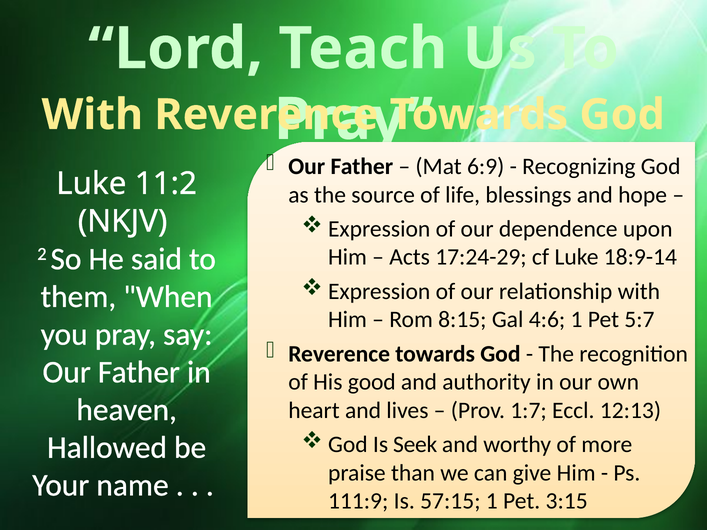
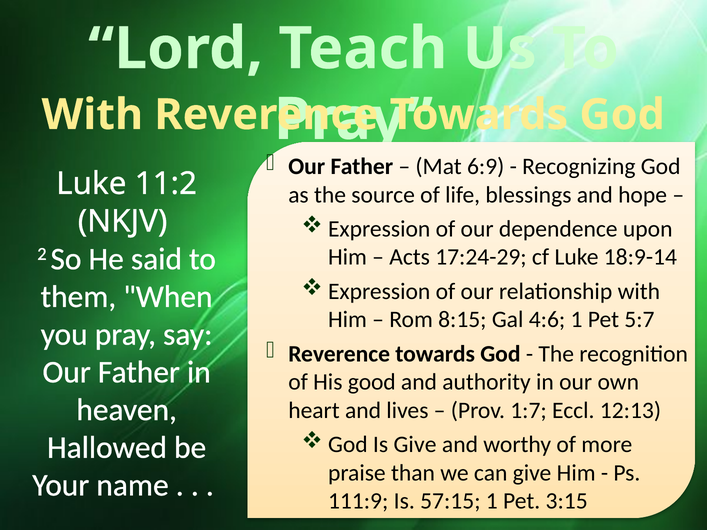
Is Seek: Seek -> Give
